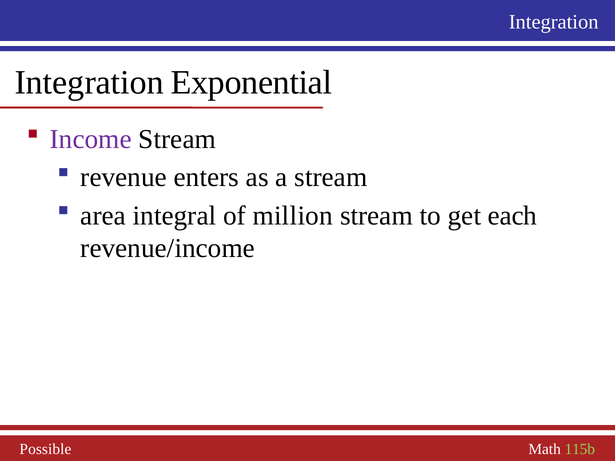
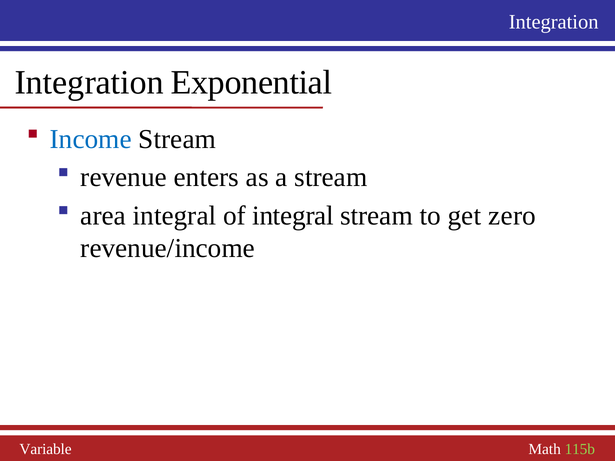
Income colour: purple -> blue
of million: million -> integral
each: each -> zero
Possible: Possible -> Variable
